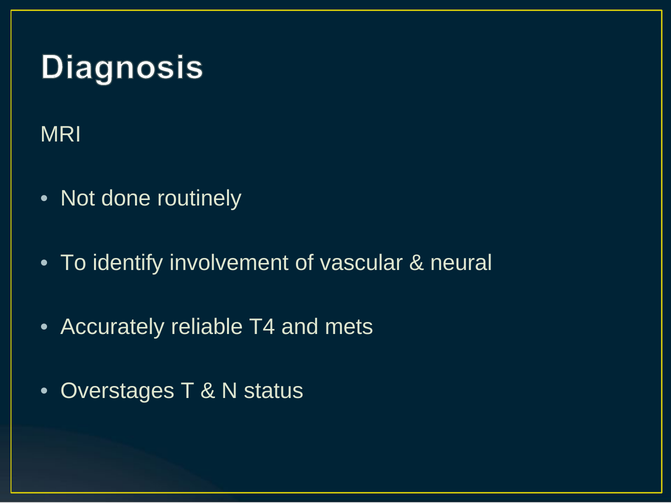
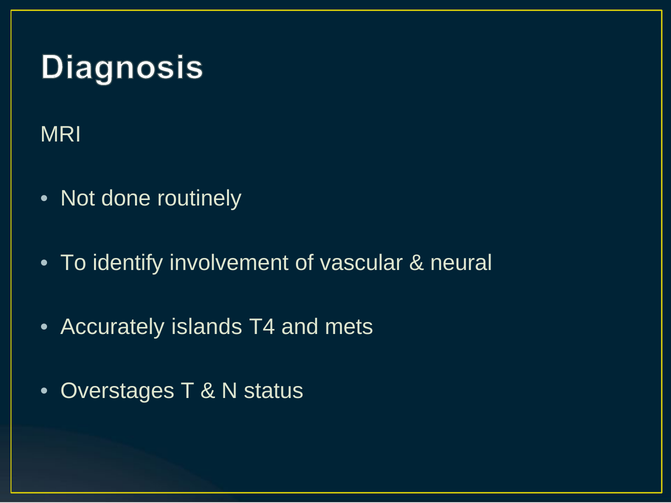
reliable: reliable -> islands
